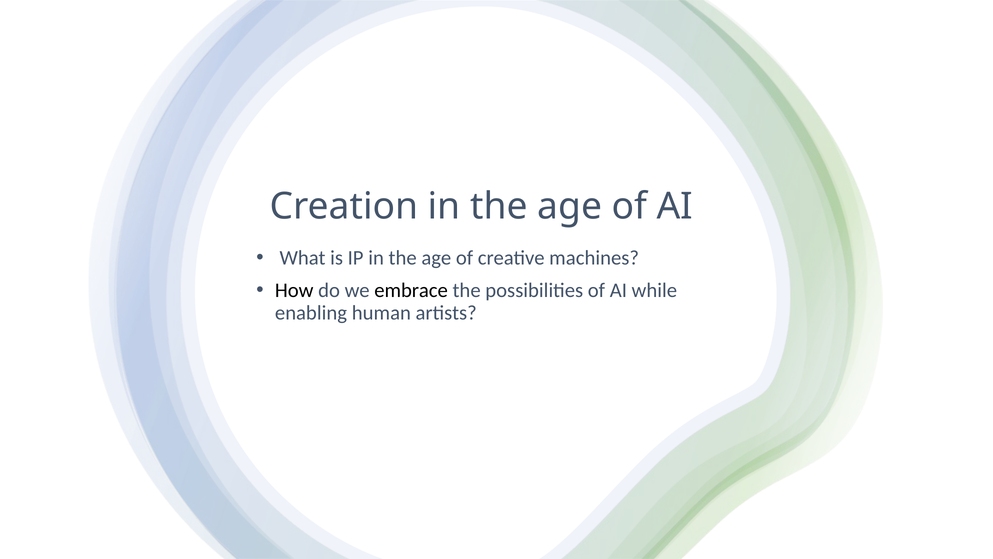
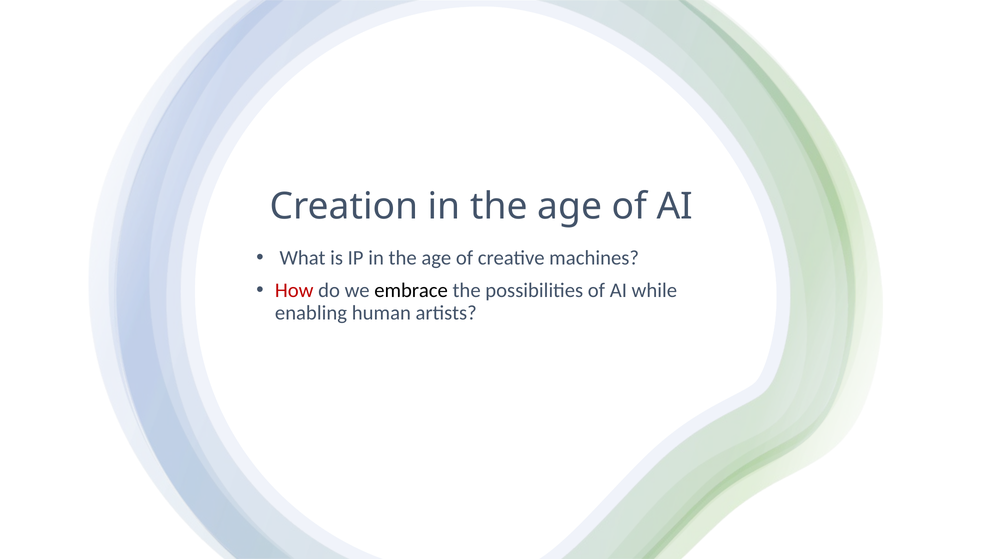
How colour: black -> red
